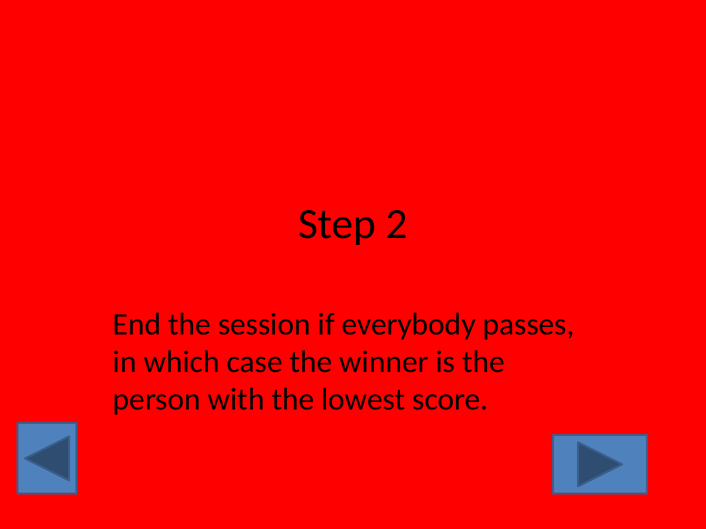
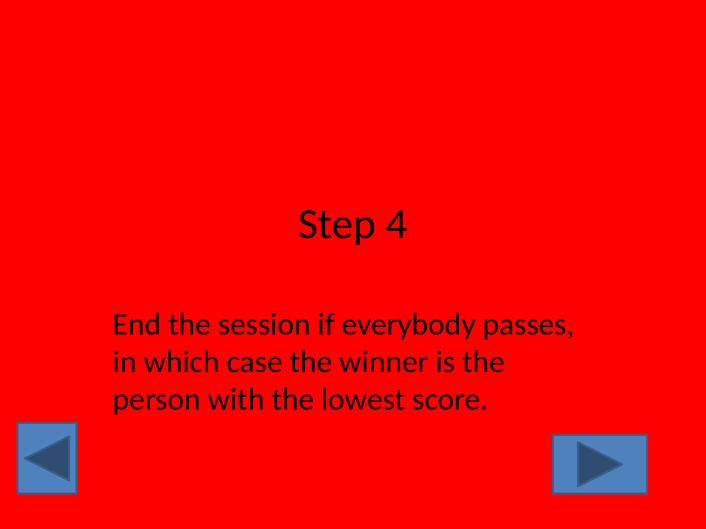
2: 2 -> 4
